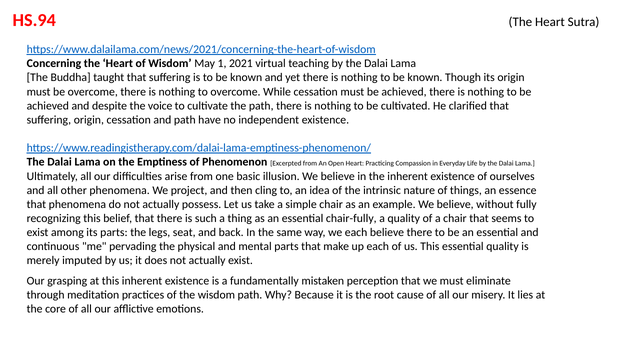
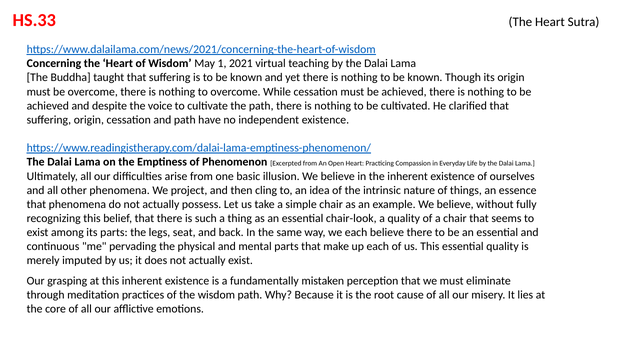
HS.94: HS.94 -> HS.33
chair-fully: chair-fully -> chair-look
